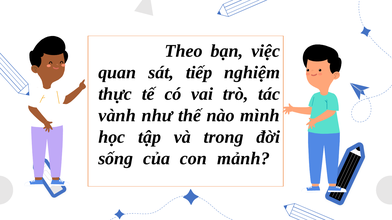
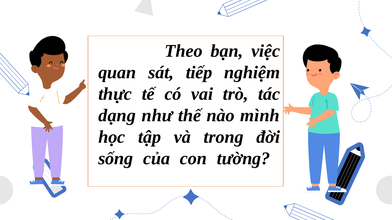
vành: vành -> dạng
mảnh: mảnh -> tường
